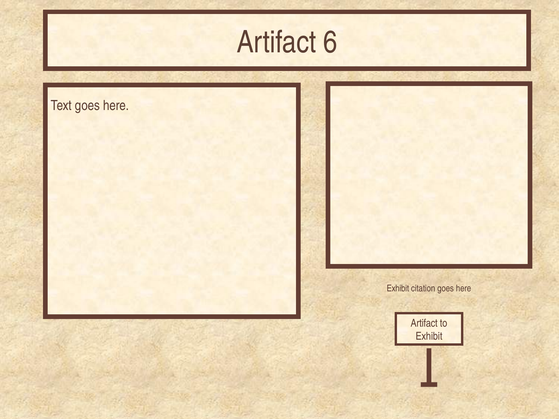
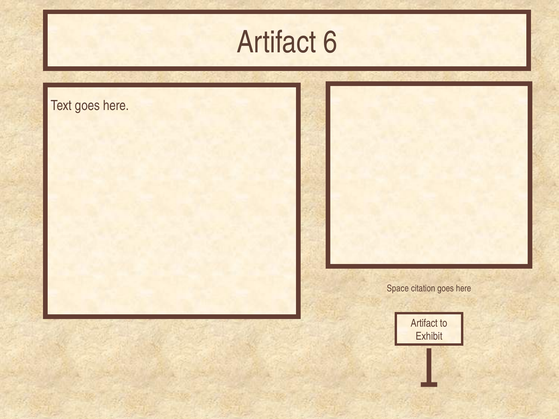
Exhibit at (398, 289): Exhibit -> Space
